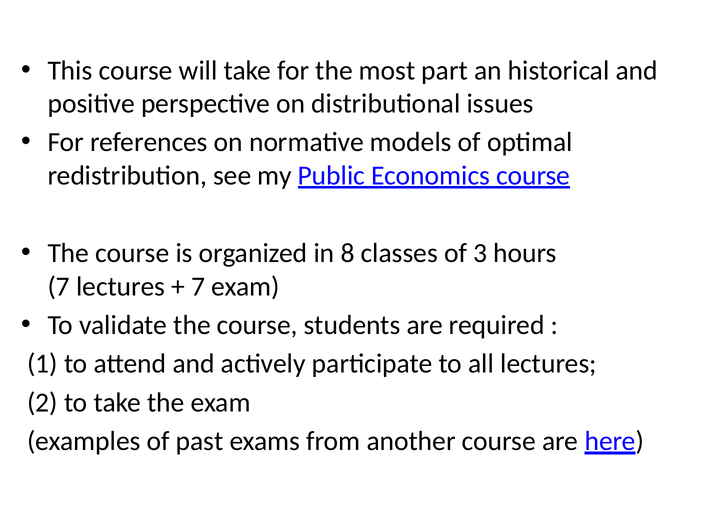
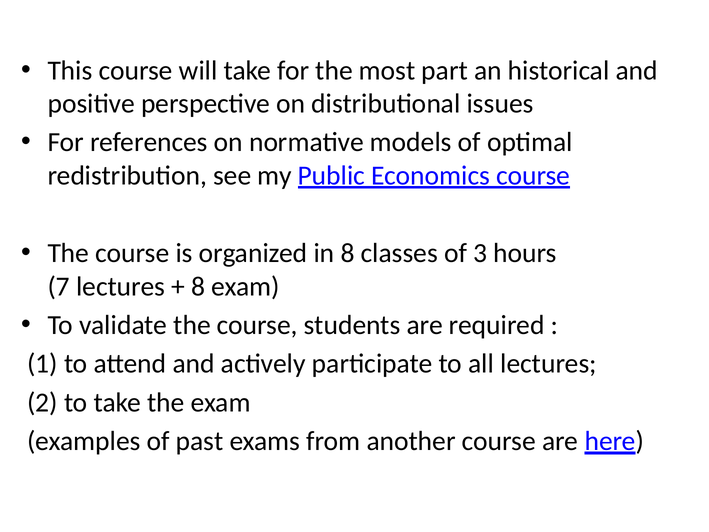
7 at (198, 286): 7 -> 8
